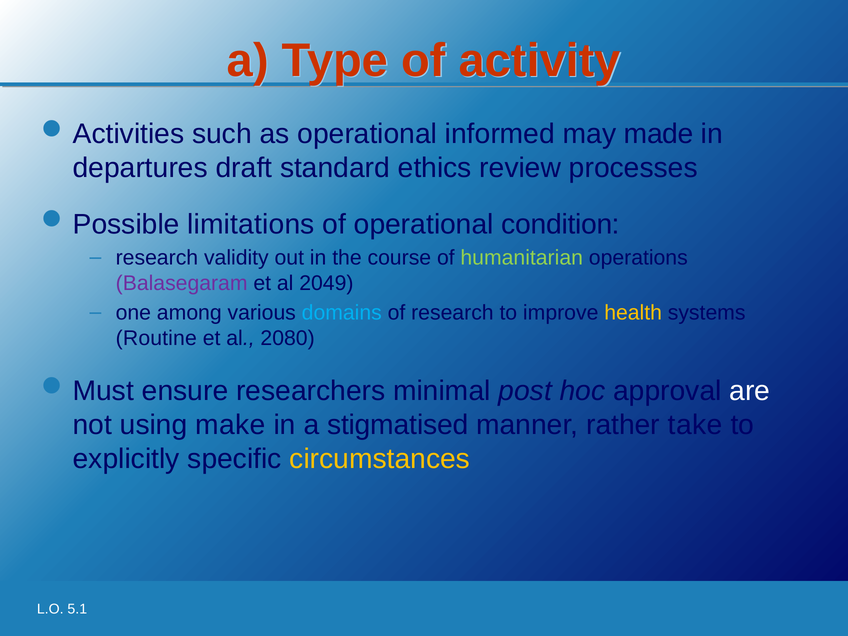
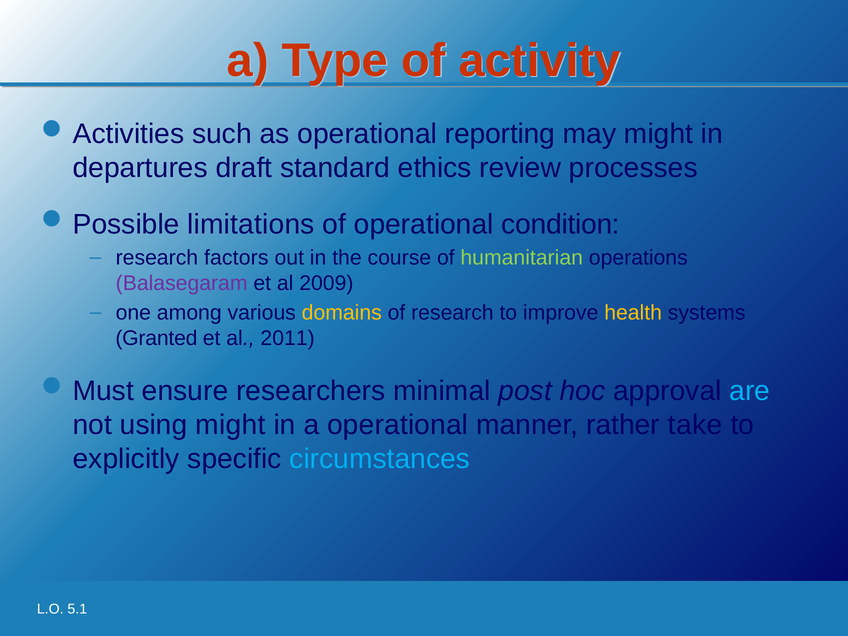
informed: informed -> reporting
may made: made -> might
validity: validity -> factors
2049: 2049 -> 2009
domains colour: light blue -> yellow
Routine: Routine -> Granted
2080: 2080 -> 2011
are colour: white -> light blue
using make: make -> might
a stigmatised: stigmatised -> operational
circumstances colour: yellow -> light blue
